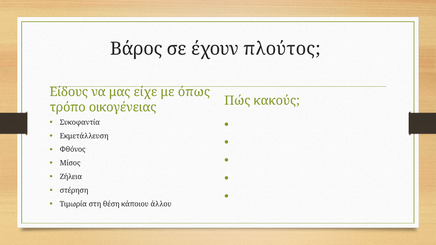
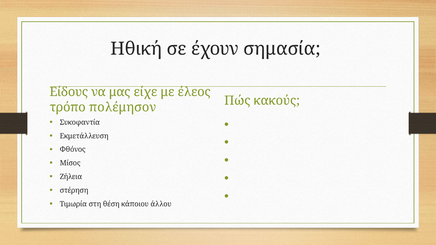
Βάρος: Βάρος -> Ηθική
πλούτος: πλούτος -> σημασία
όπως: όπως -> έλεος
οικογένειας: οικογένειας -> πολέμησον
